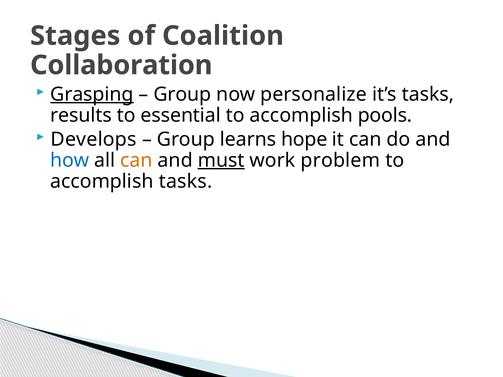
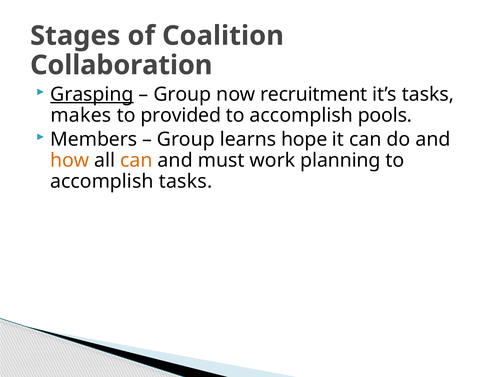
personalize: personalize -> recruitment
results: results -> makes
essential: essential -> provided
Develops: Develops -> Members
how colour: blue -> orange
must underline: present -> none
problem: problem -> planning
